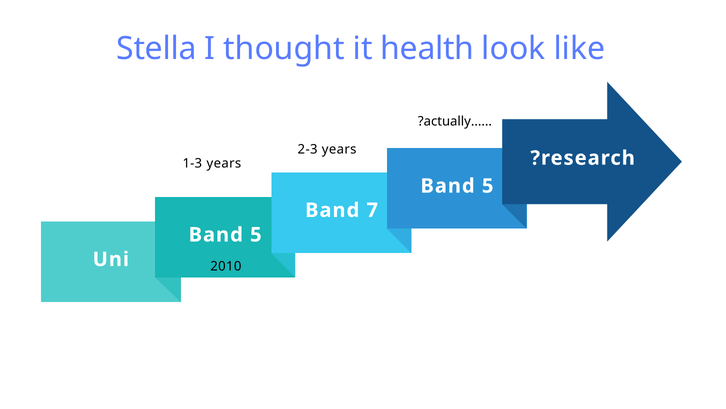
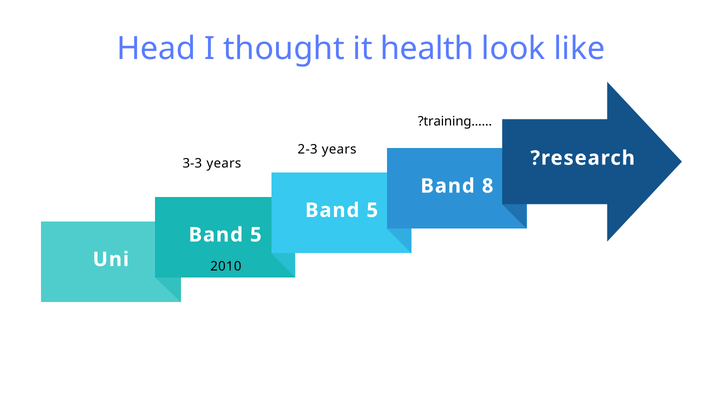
Stella: Stella -> Head
?actually: ?actually -> ?training
1-3: 1-3 -> 3-3
5 at (488, 186): 5 -> 8
7 at (372, 210): 7 -> 5
